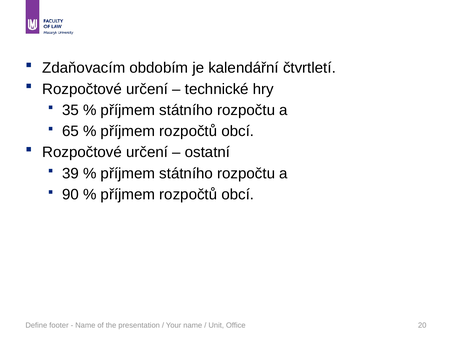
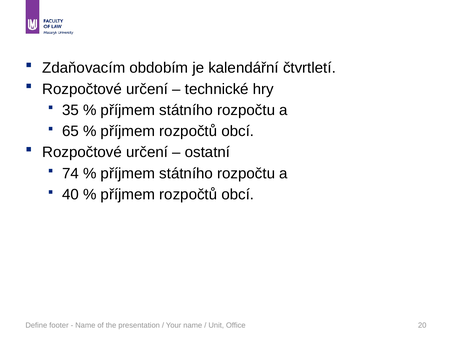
39: 39 -> 74
90: 90 -> 40
